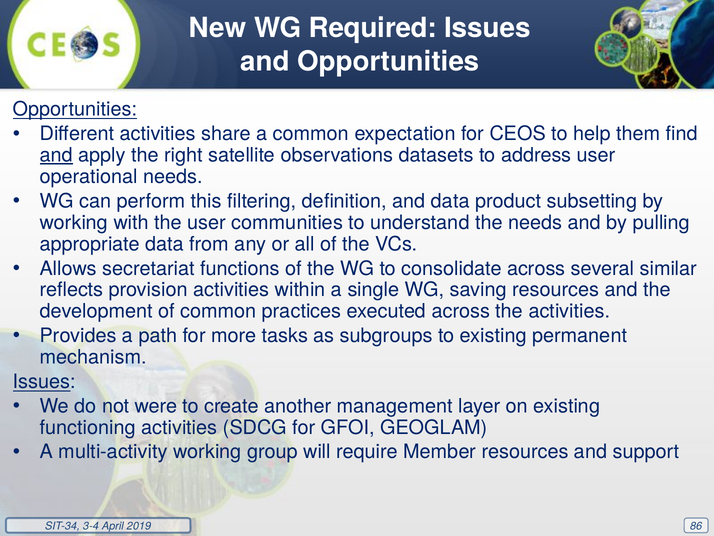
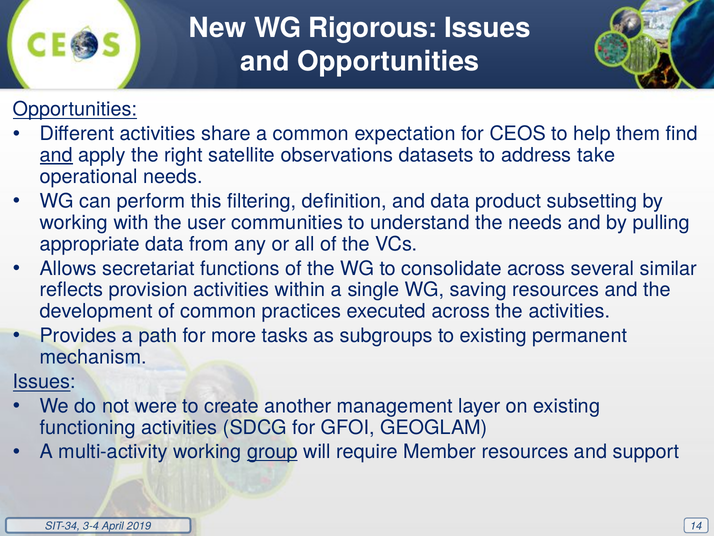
Required: Required -> Rigorous
address user: user -> take
group underline: none -> present
86: 86 -> 14
